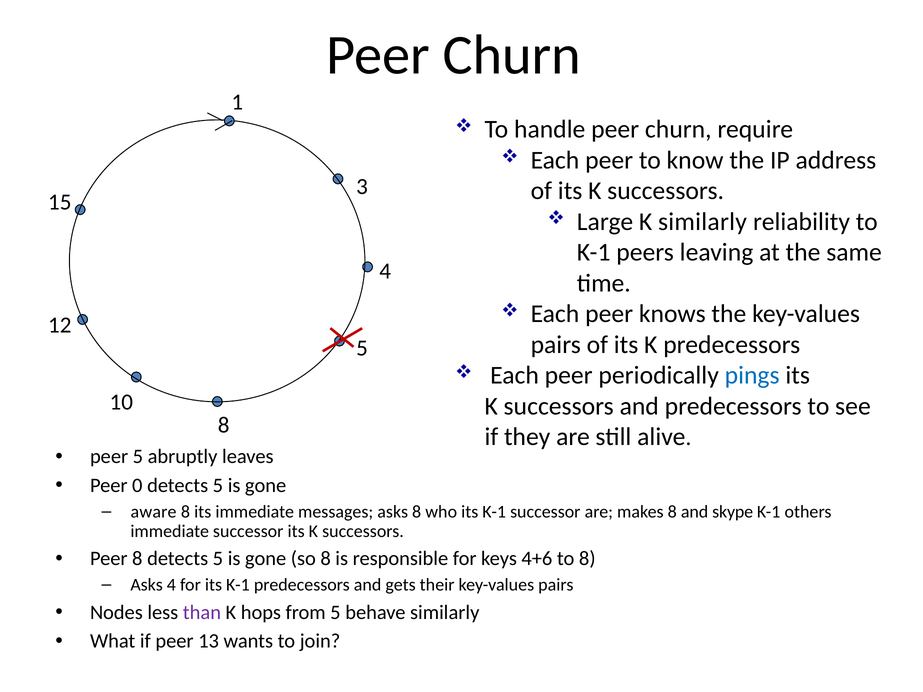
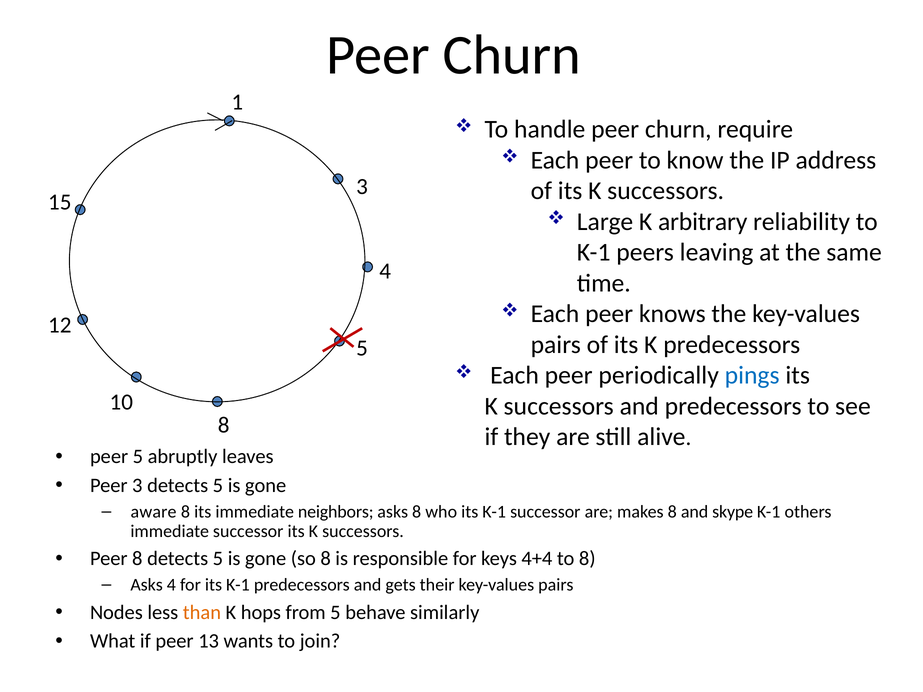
K similarly: similarly -> arbitrary
Peer 0: 0 -> 3
messages: messages -> neighbors
4+6: 4+6 -> 4+4
than colour: purple -> orange
